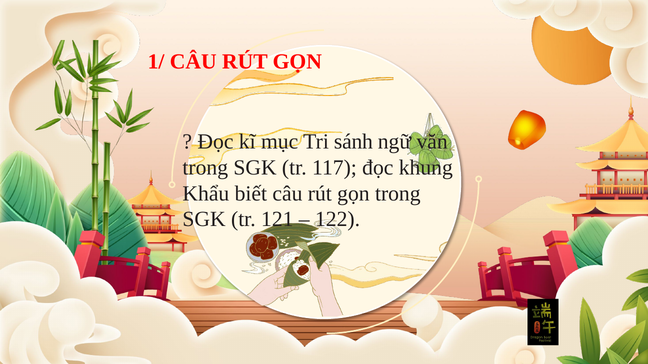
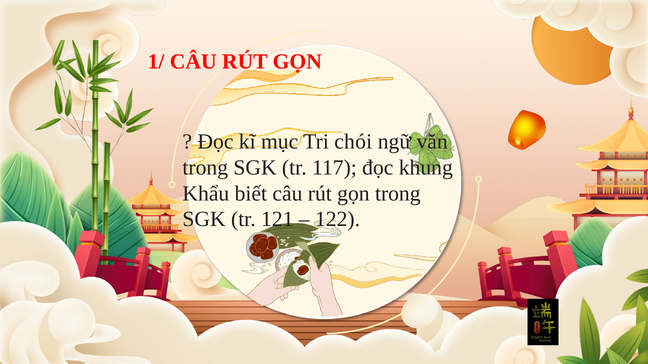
sánh: sánh -> chói
